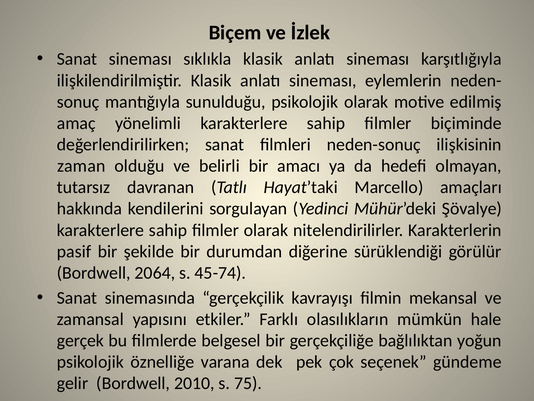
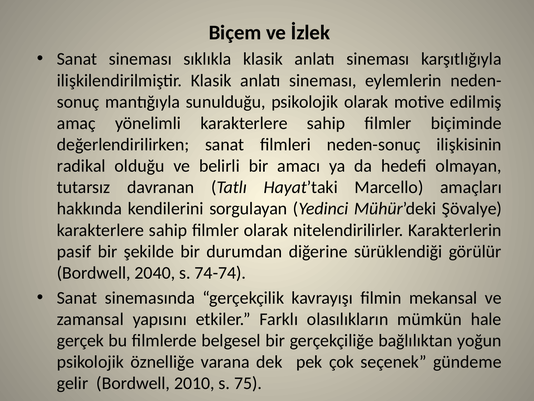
zaman: zaman -> radikal
2064: 2064 -> 2040
45-74: 45-74 -> 74-74
